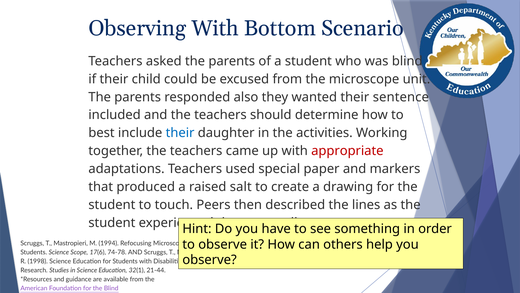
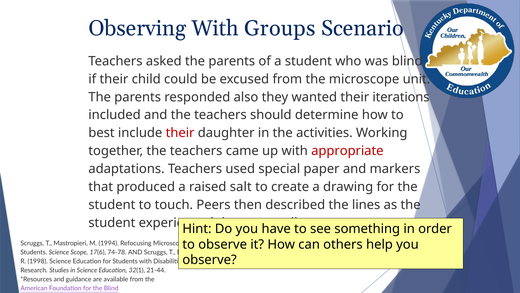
Bottom: Bottom -> Groups
sentence: sentence -> iterations
their at (180, 133) colour: blue -> red
